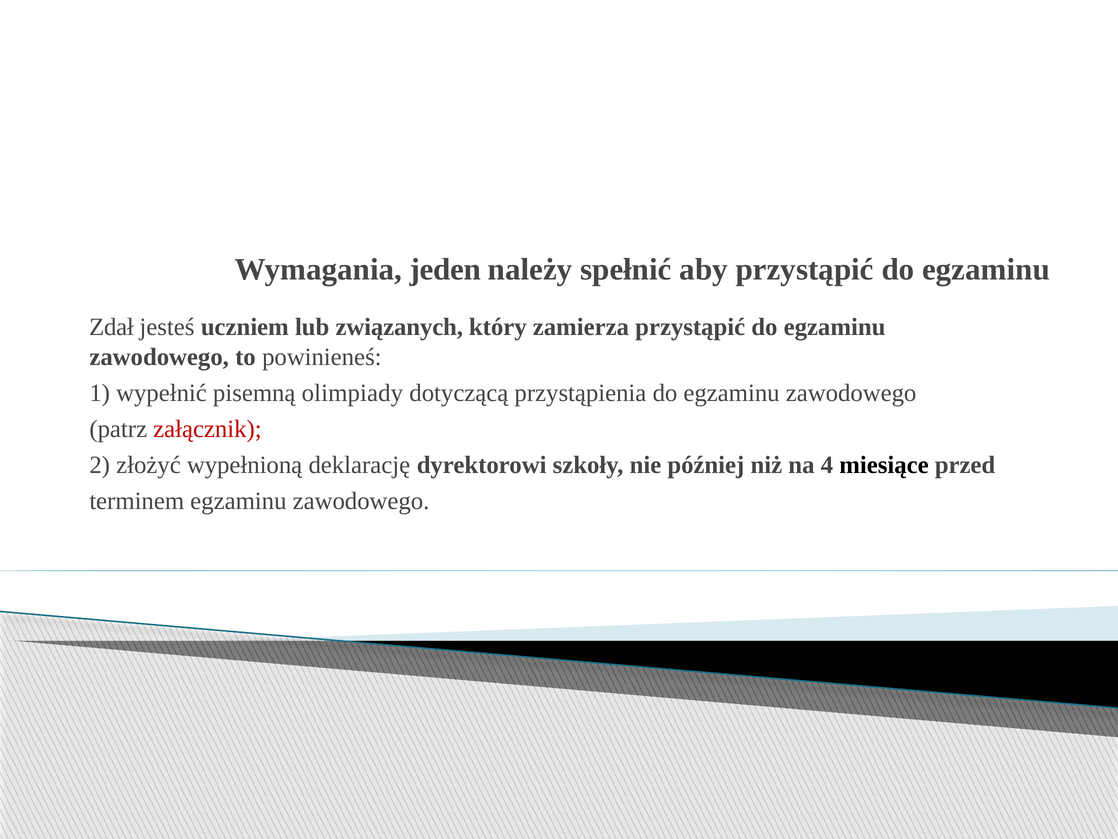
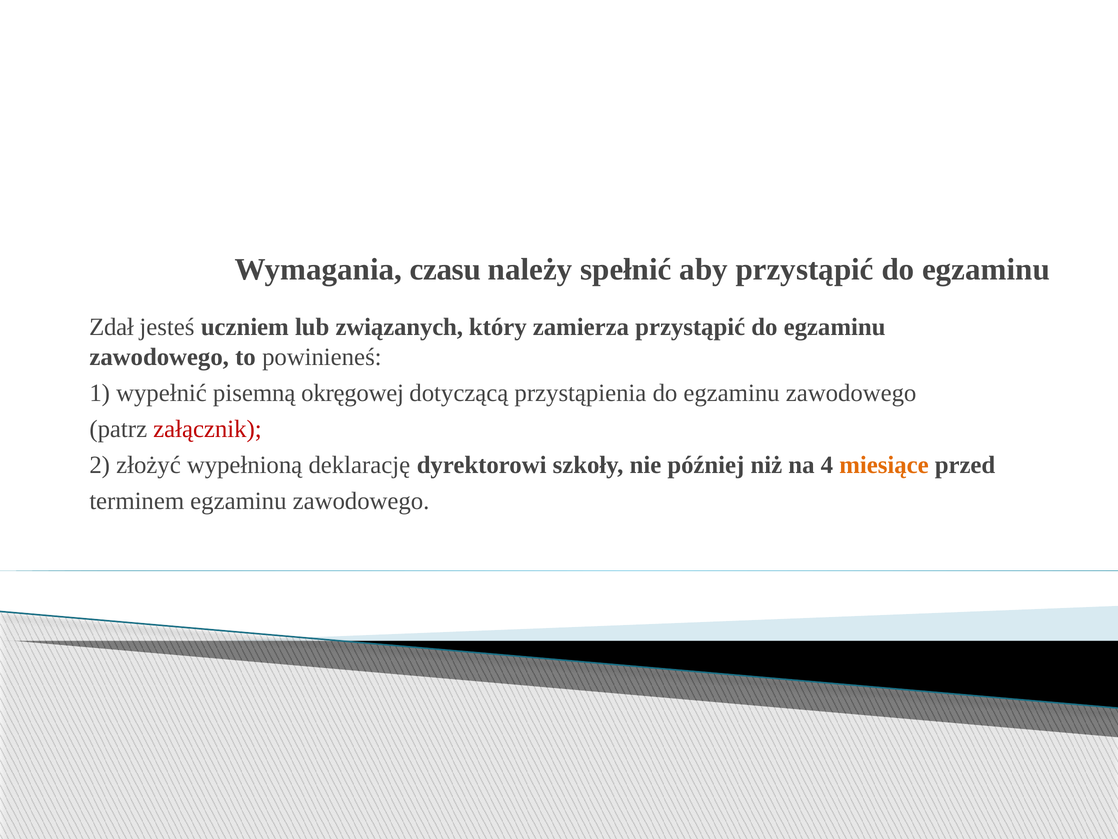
jeden: jeden -> czasu
olimpiady: olimpiady -> okręgowej
miesiące colour: black -> orange
